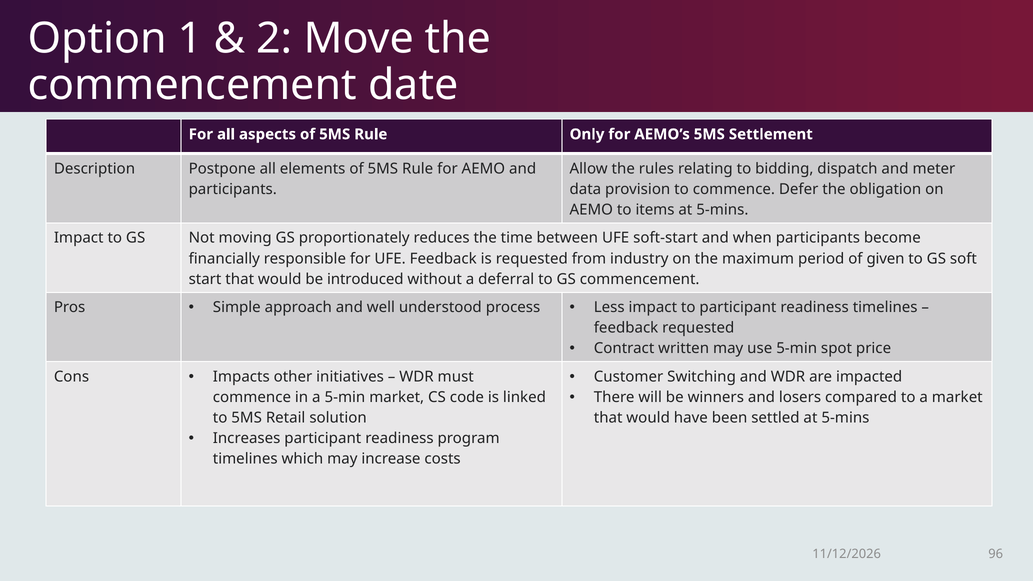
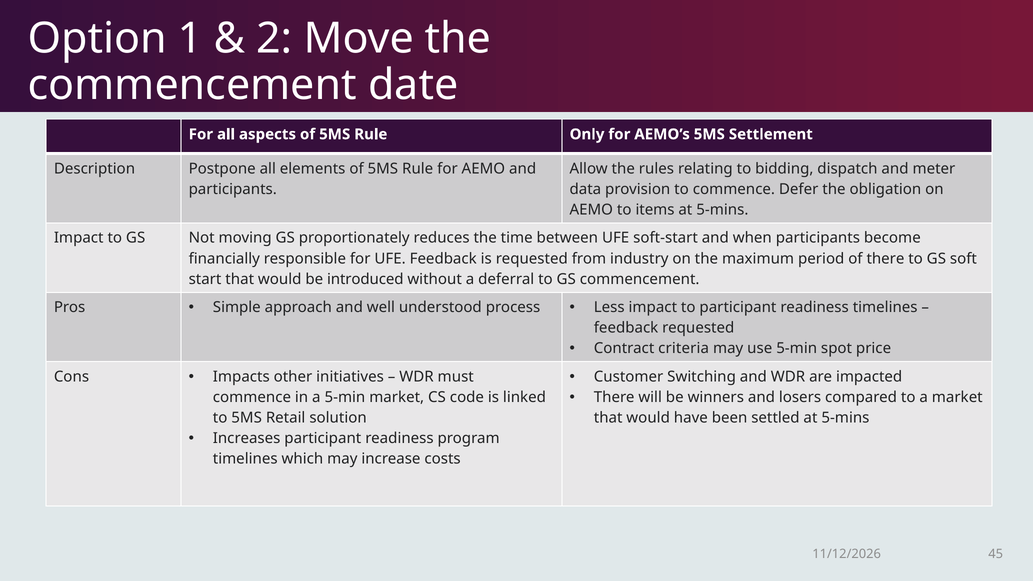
of given: given -> there
written: written -> criteria
96: 96 -> 45
